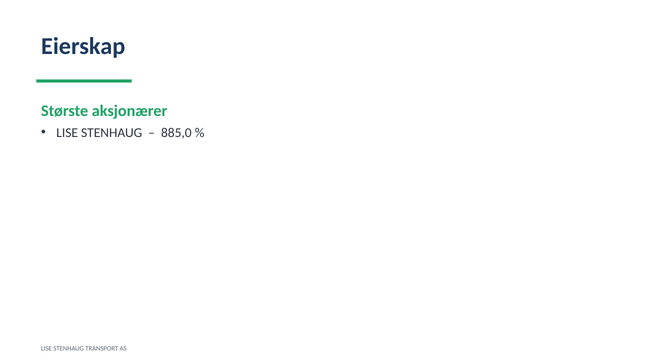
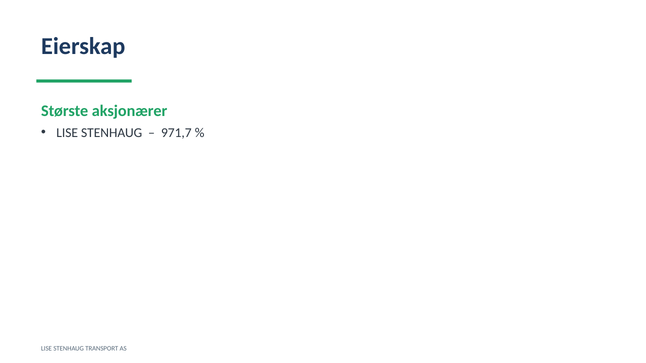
885,0: 885,0 -> 971,7
